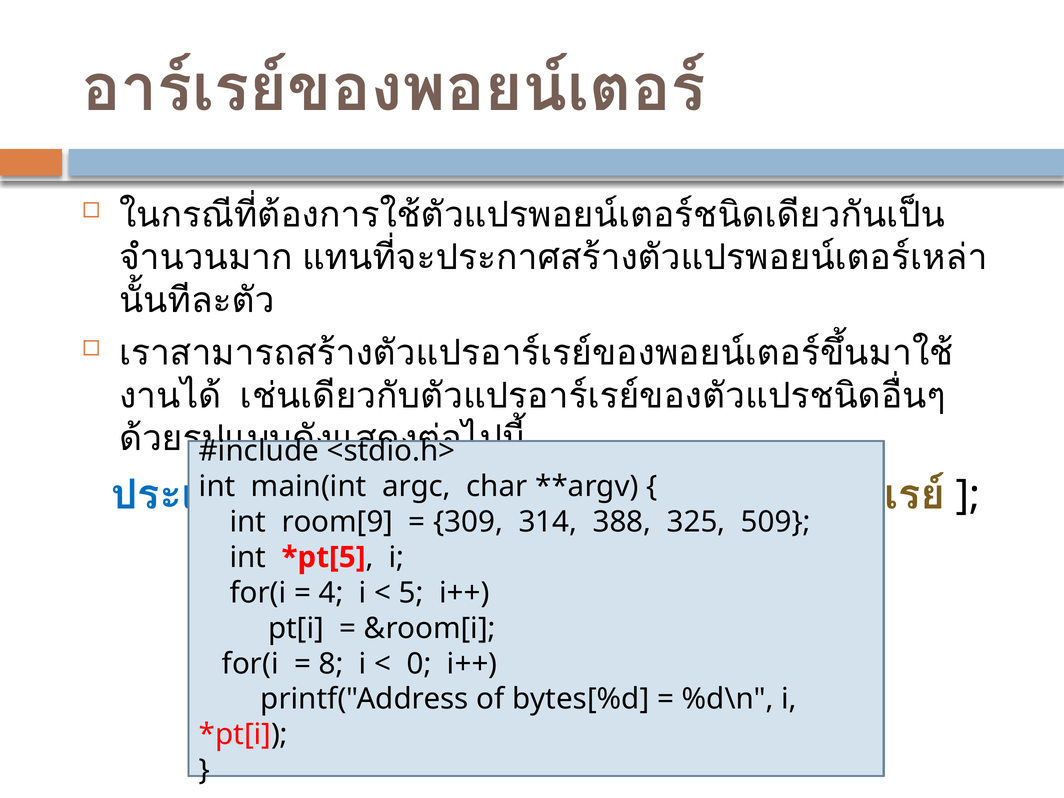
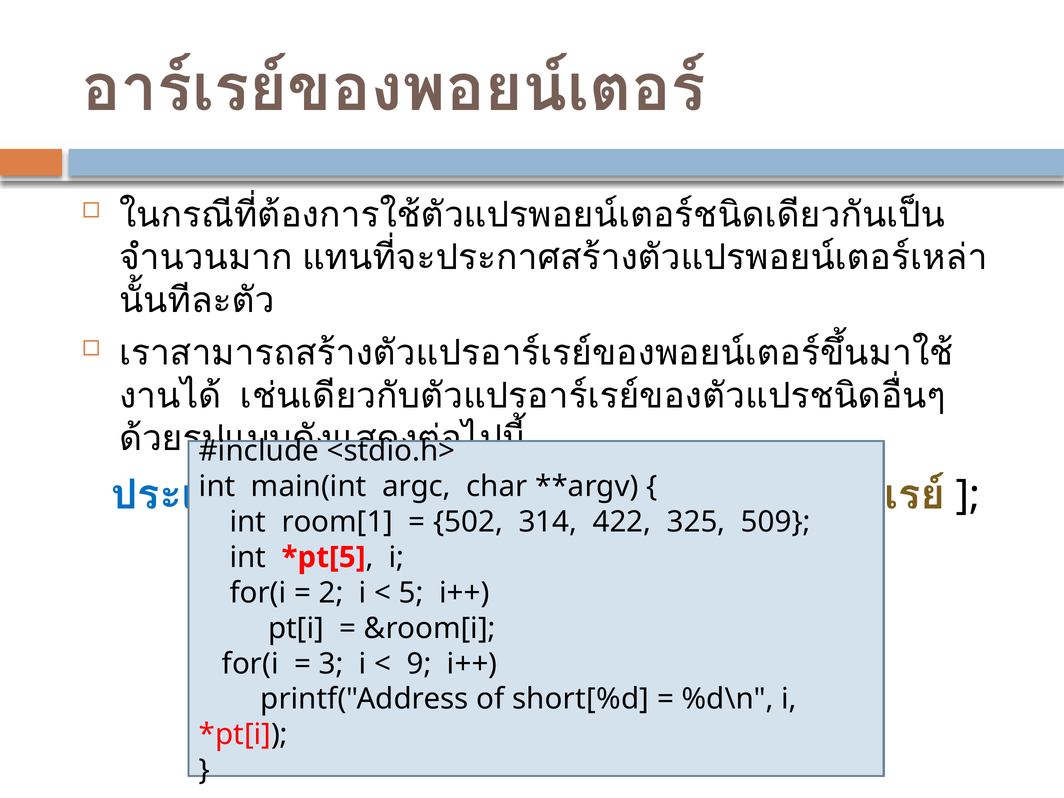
room[9: room[9 -> room[1
309: 309 -> 502
388: 388 -> 422
4: 4 -> 2
8: 8 -> 3
0: 0 -> 9
bytes[%d: bytes[%d -> short[%d
